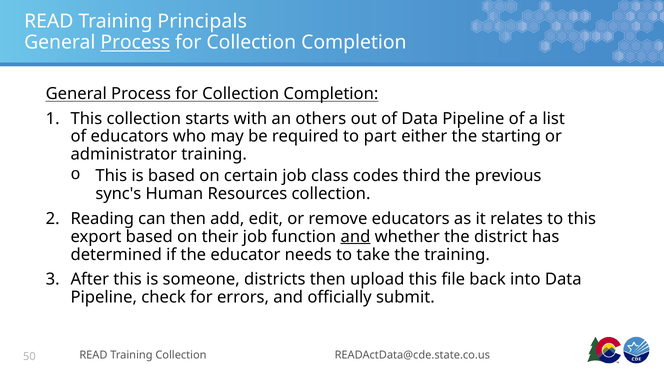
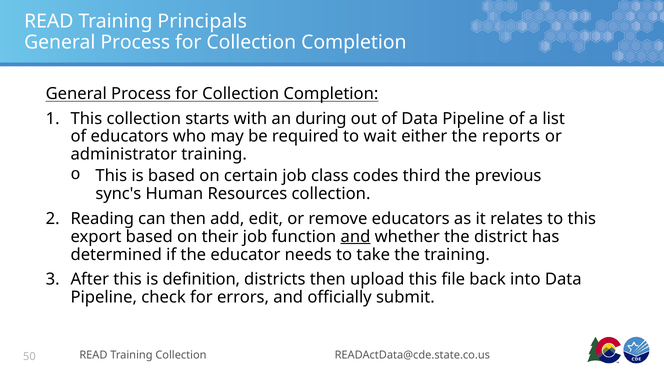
Process at (135, 42) underline: present -> none
others: others -> during
part: part -> wait
starting: starting -> reports
someone: someone -> definition
